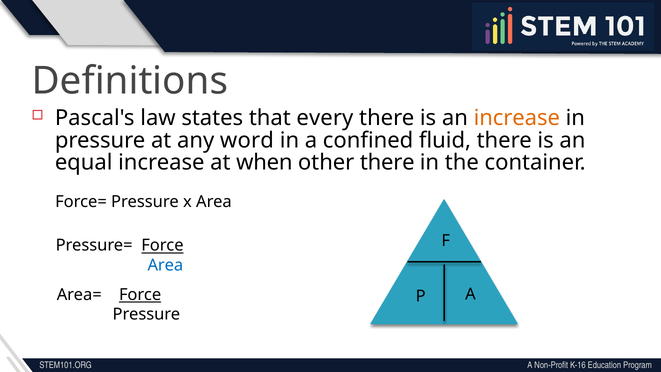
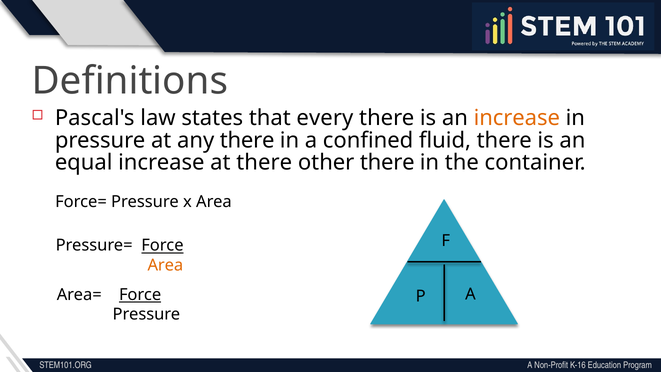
any word: word -> there
at when: when -> there
Area at (165, 265) colour: blue -> orange
